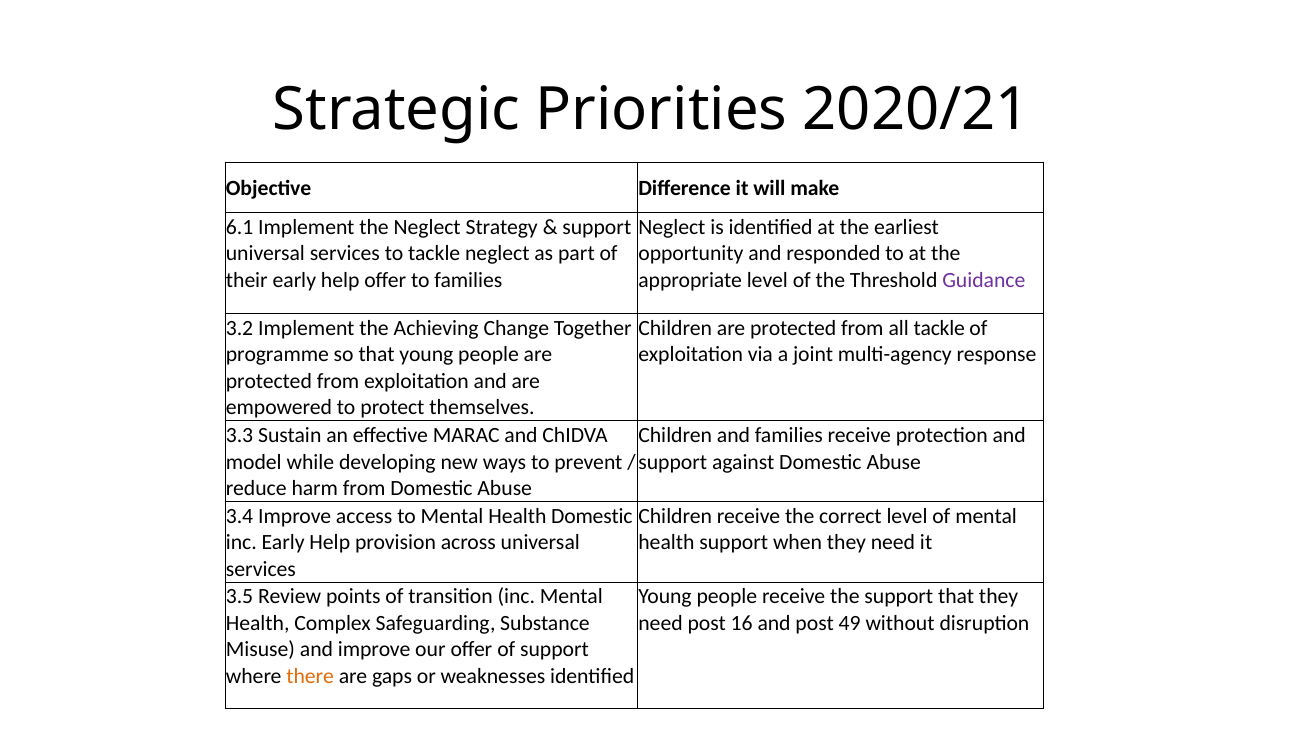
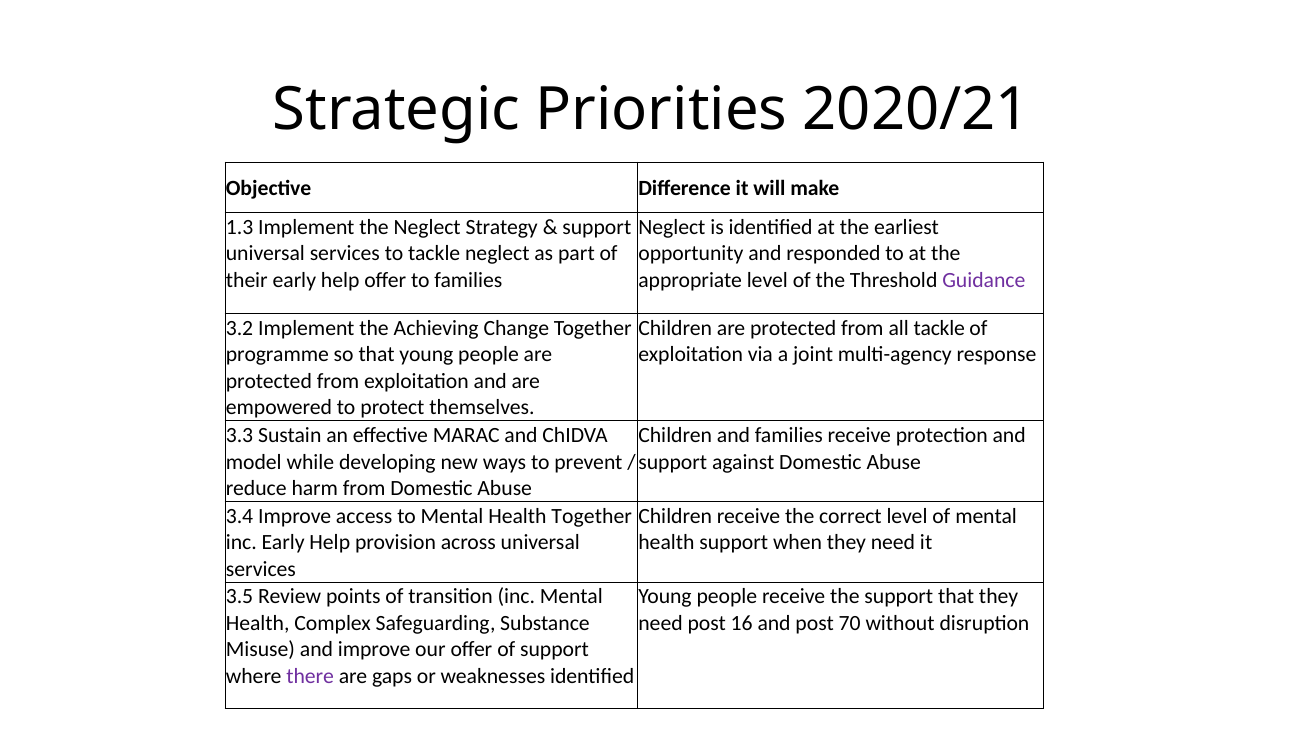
6.1: 6.1 -> 1.3
Health Domestic: Domestic -> Together
49: 49 -> 70
there colour: orange -> purple
